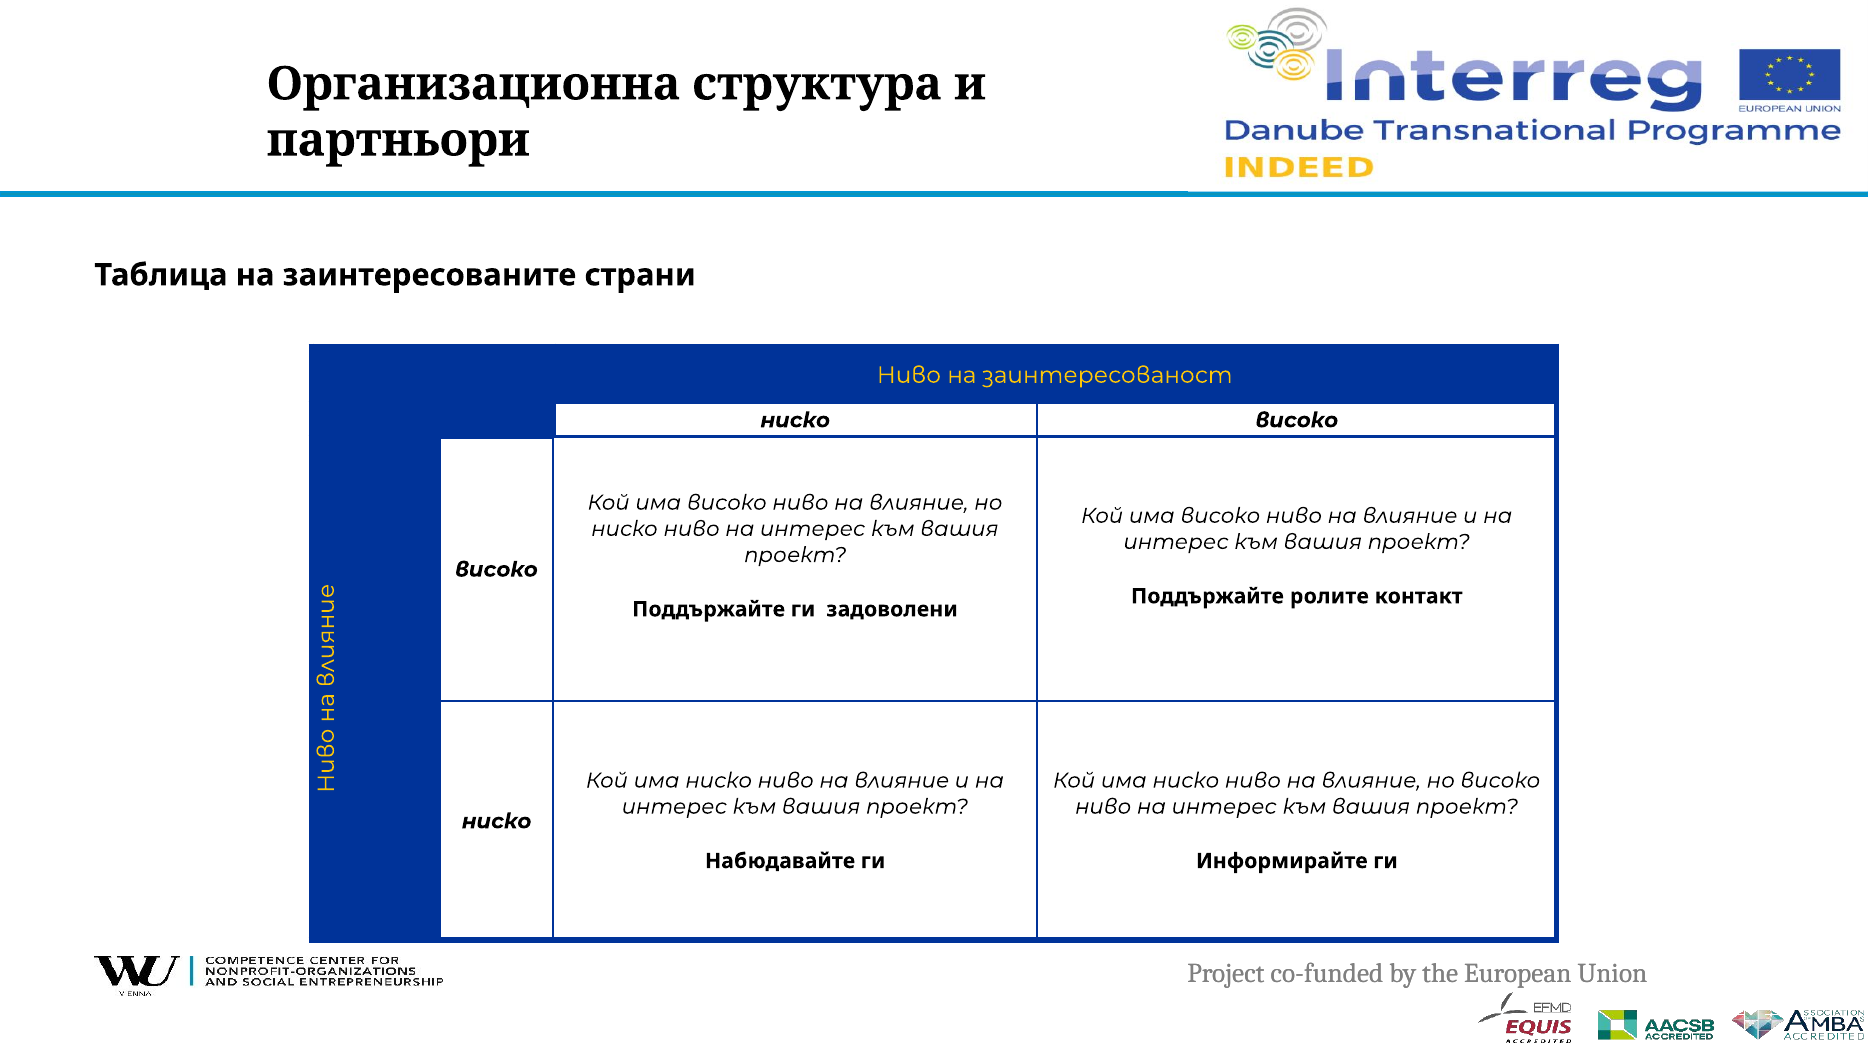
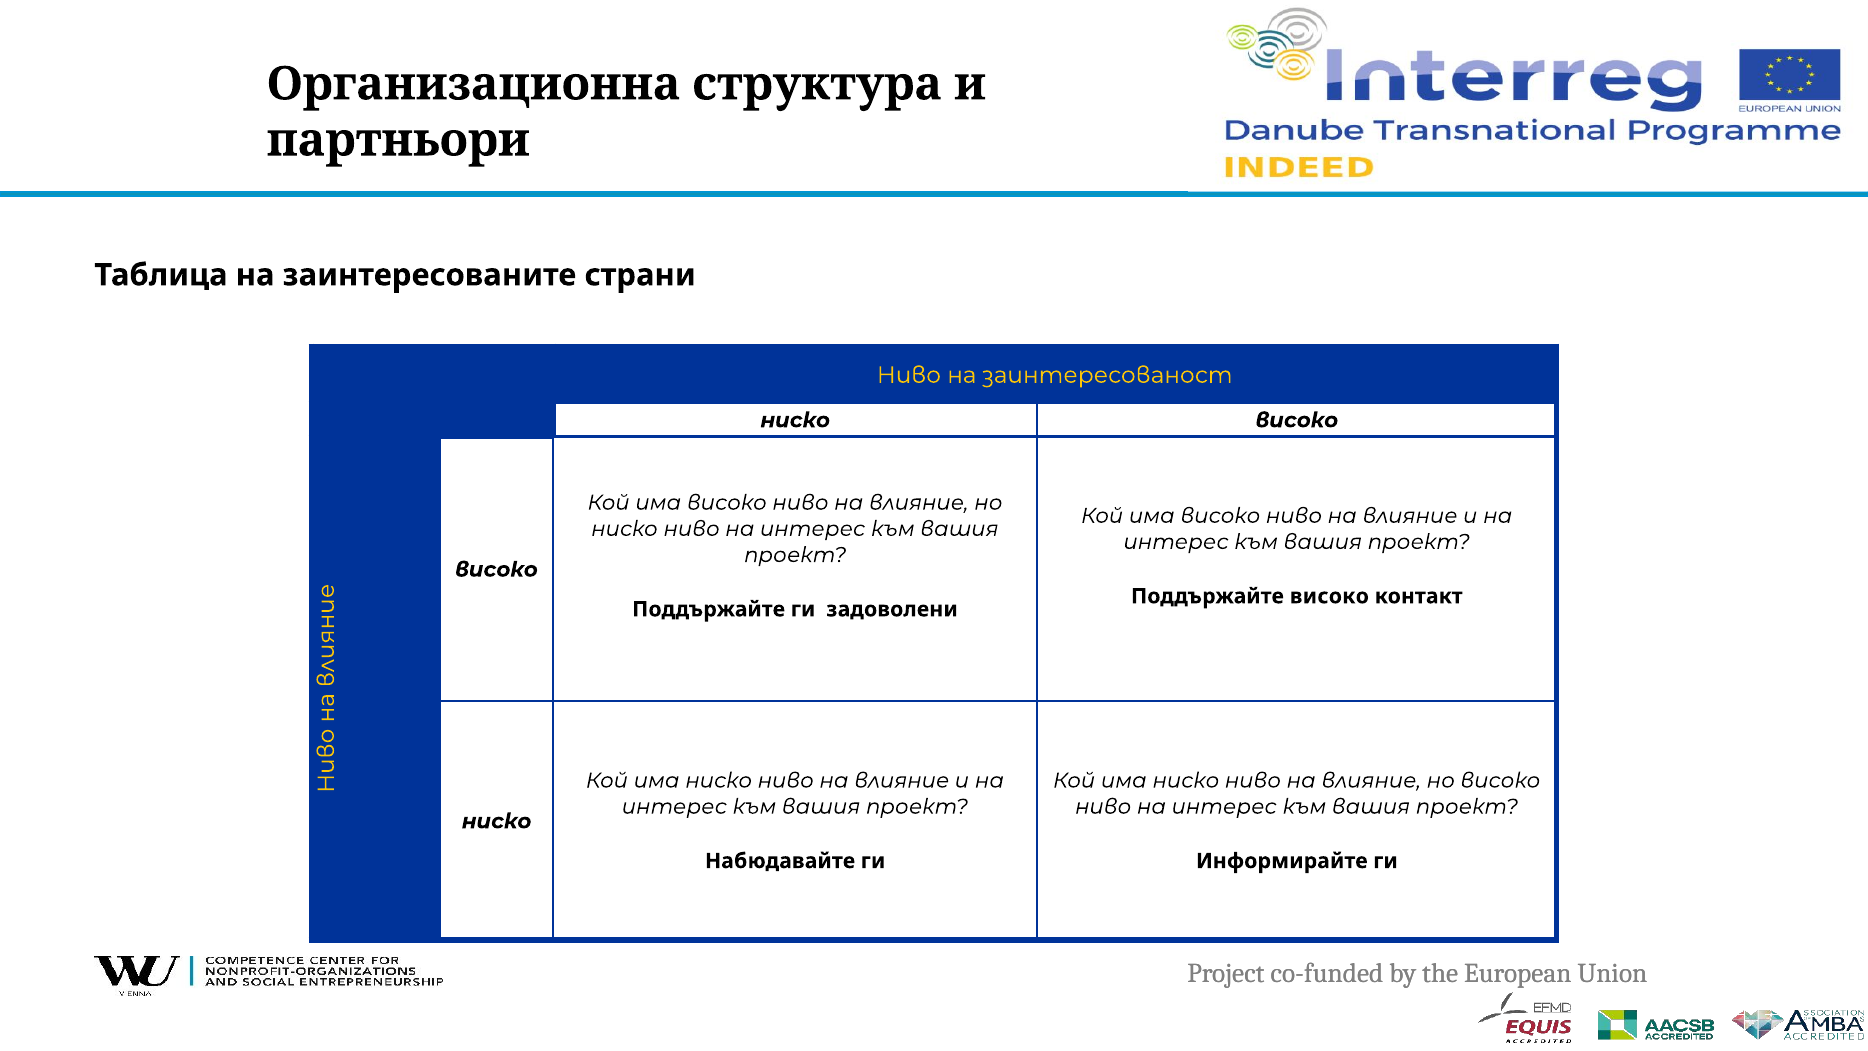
Поддържайте ролите: ролите -> високо
